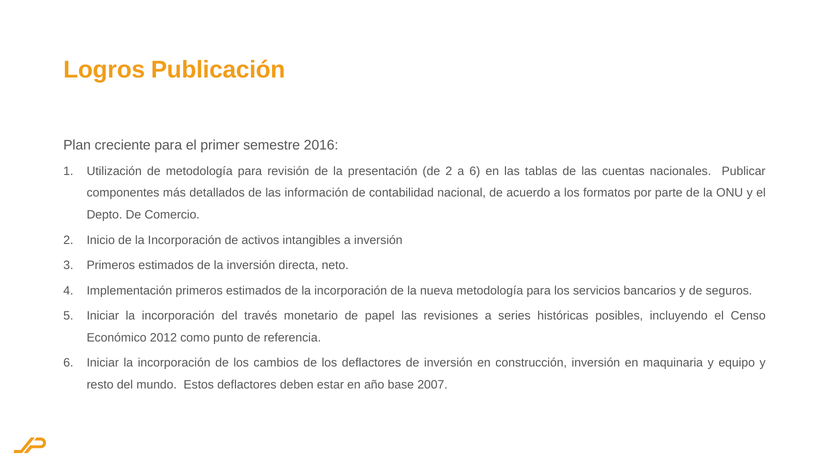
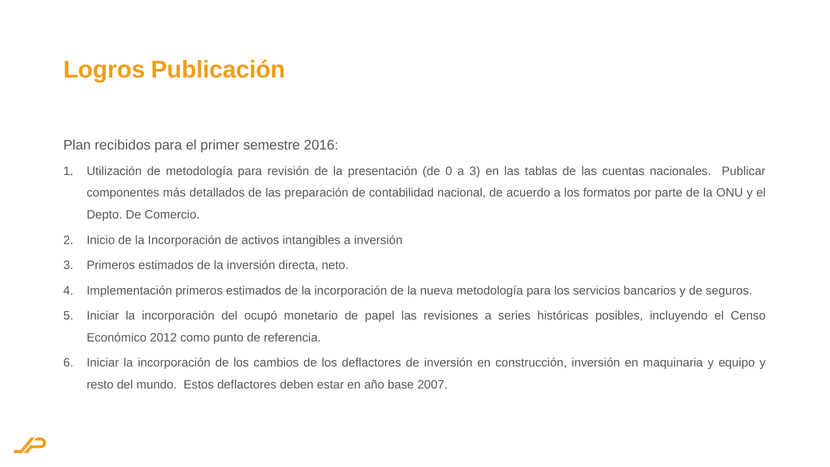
creciente: creciente -> recibidos
de 2: 2 -> 0
a 6: 6 -> 3
información: información -> preparación
través: través -> ocupó
